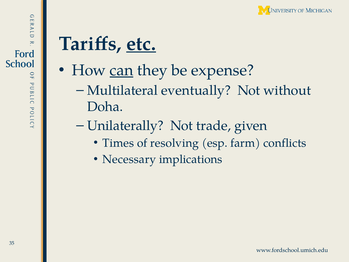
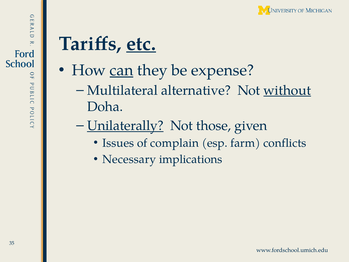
eventually: eventually -> alternative
without underline: none -> present
Unilaterally underline: none -> present
trade: trade -> those
Times: Times -> Issues
resolving: resolving -> complain
